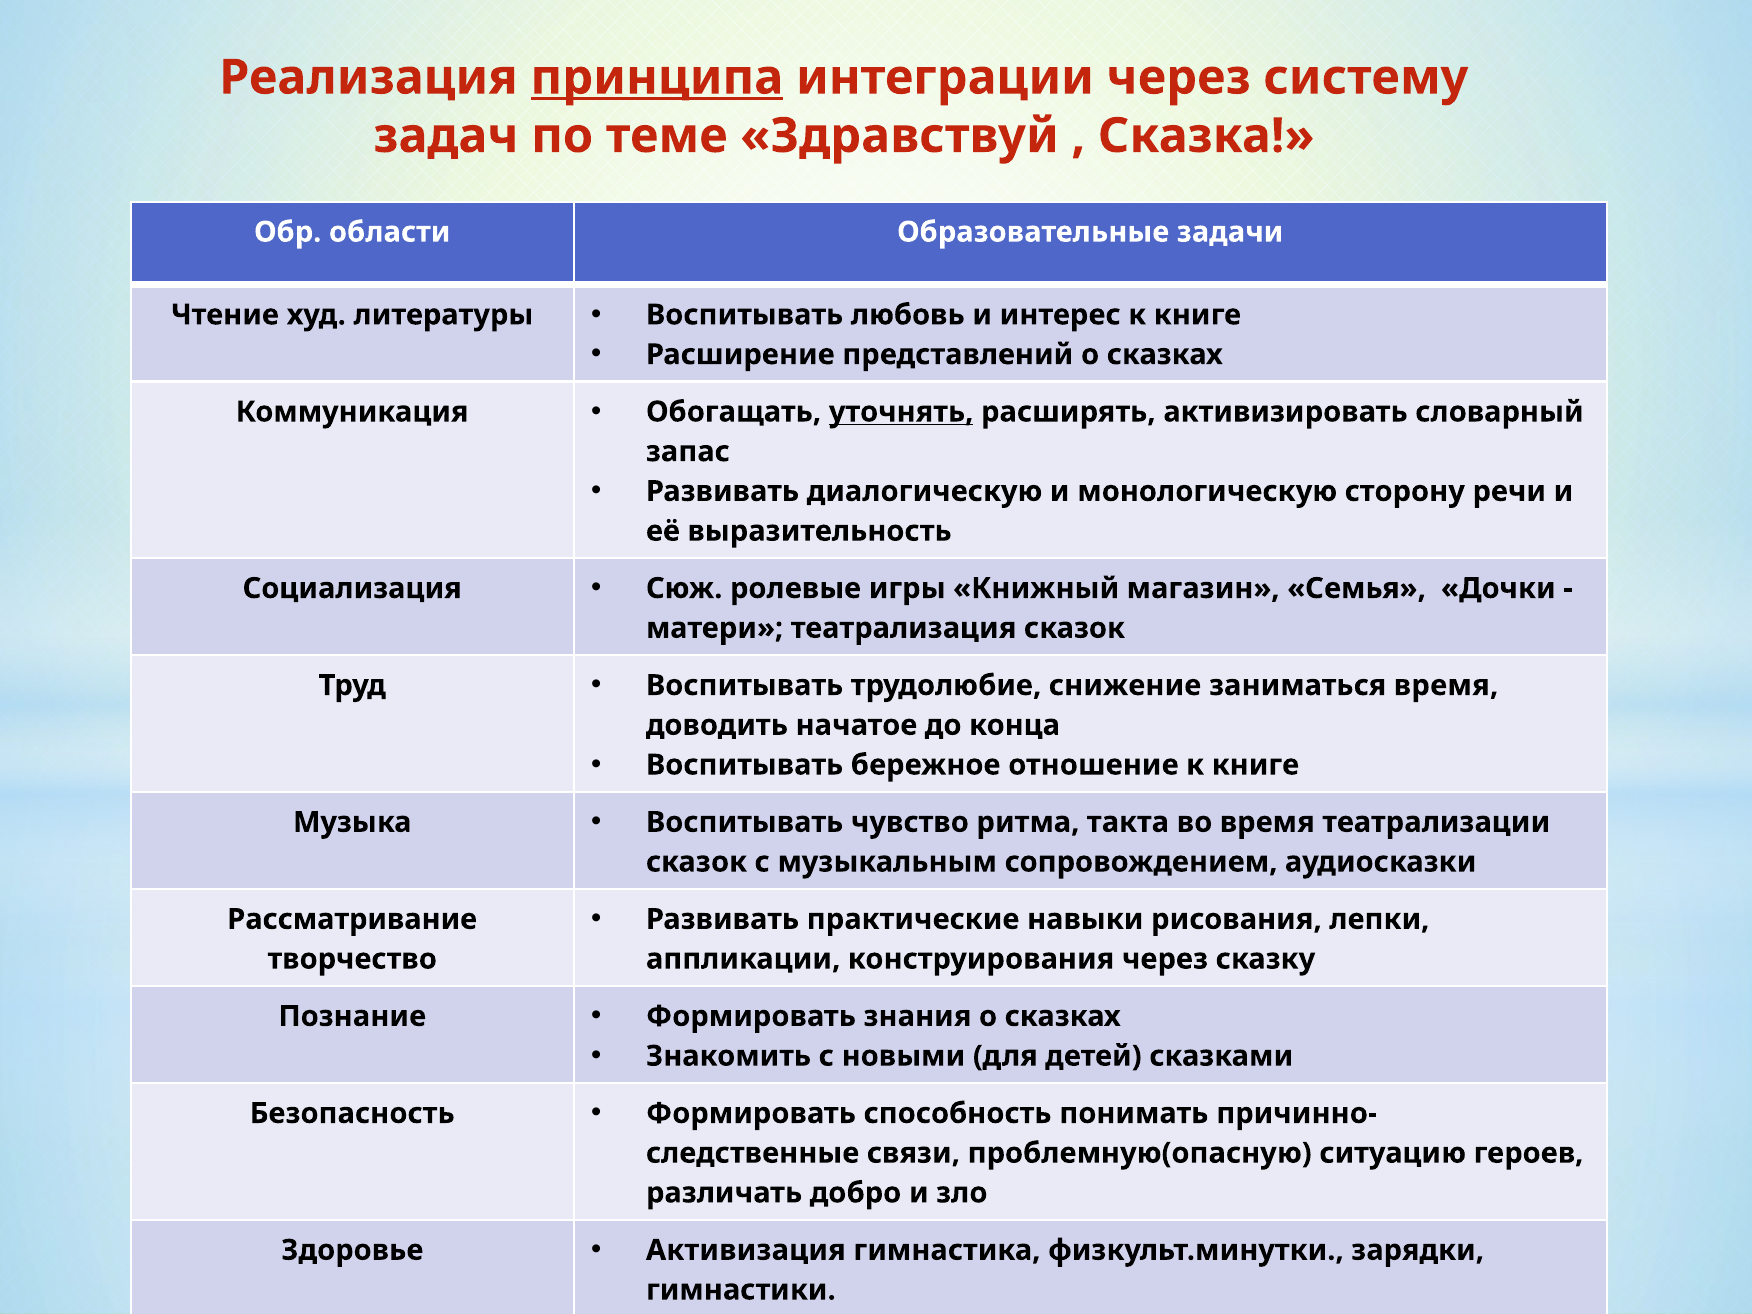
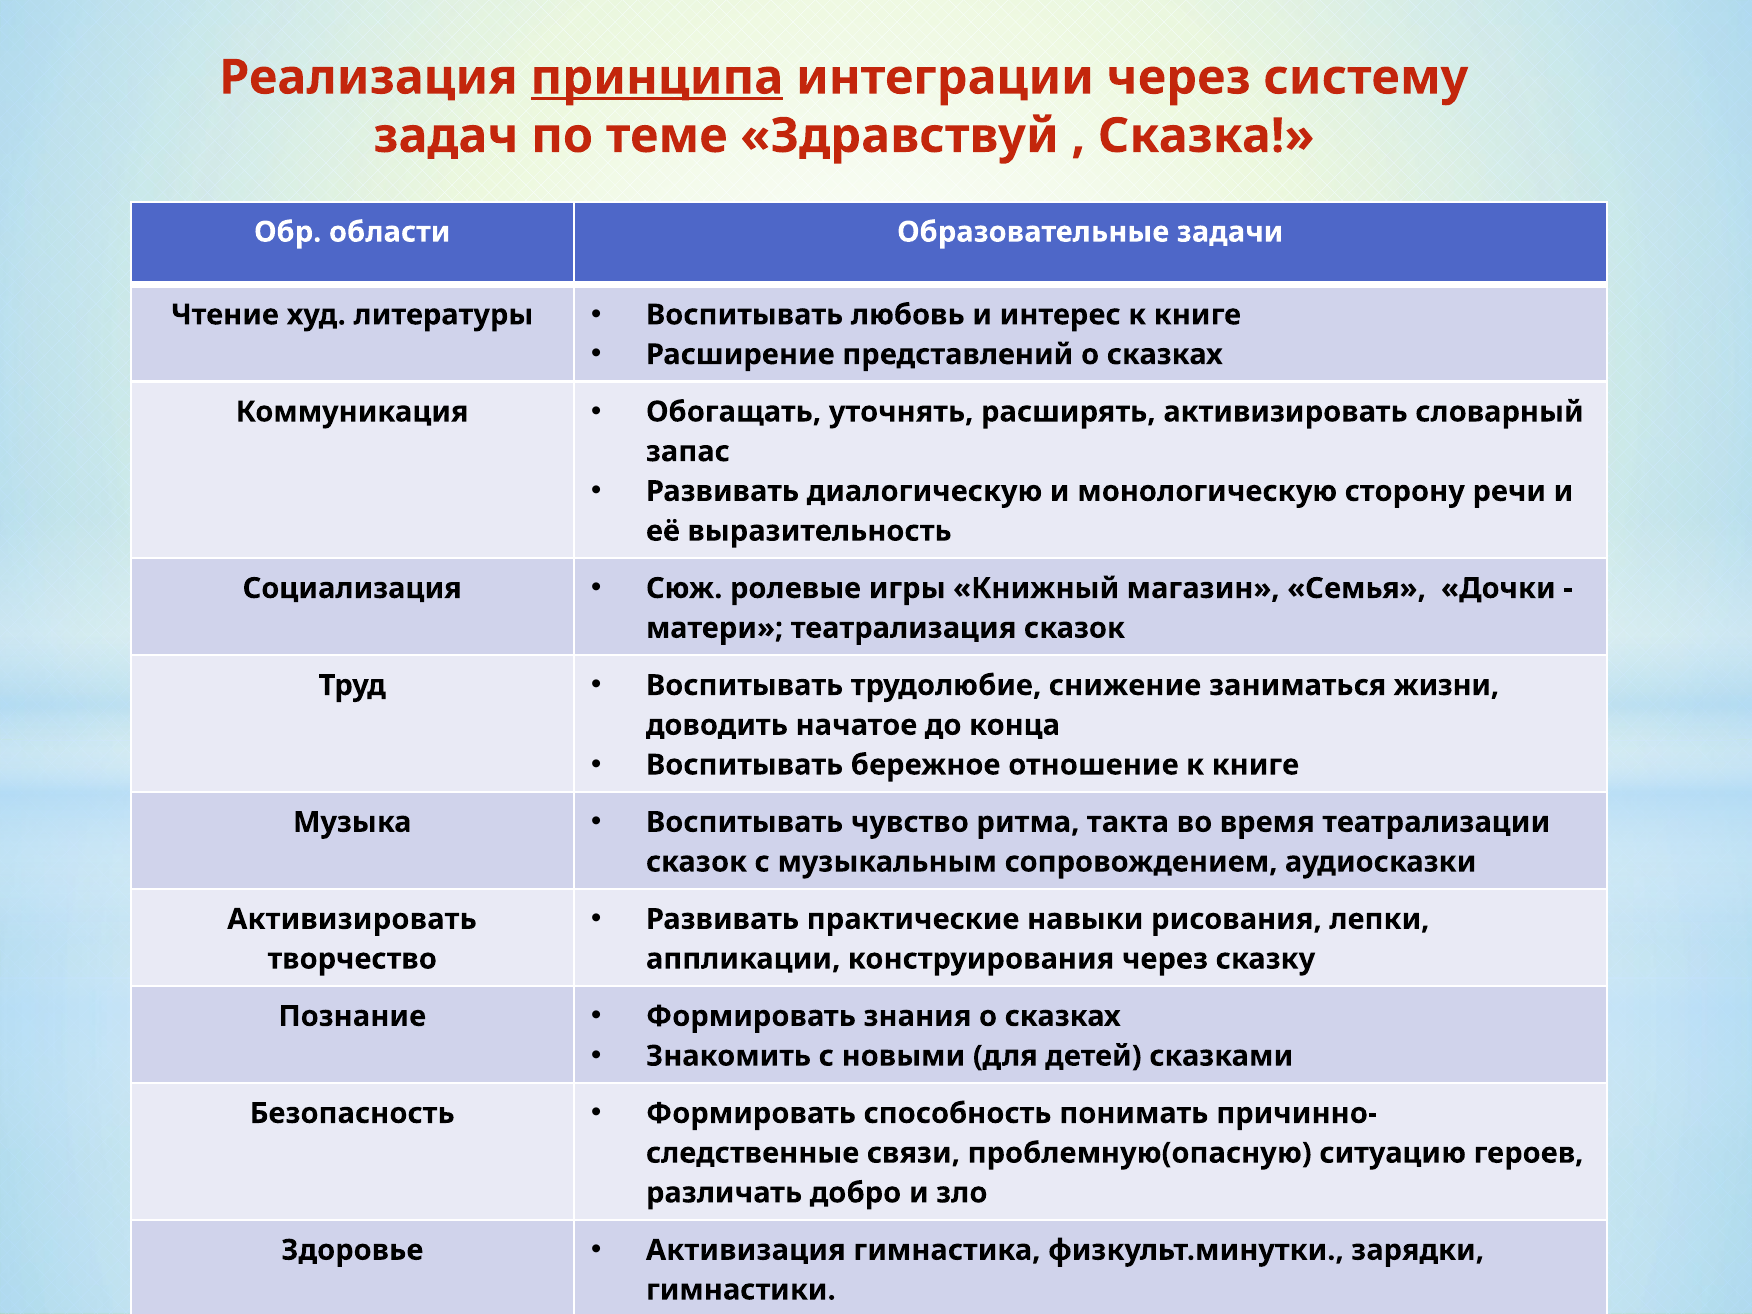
уточнять underline: present -> none
заниматься время: время -> жизни
Рассматривание at (352, 919): Рассматривание -> Активизировать
